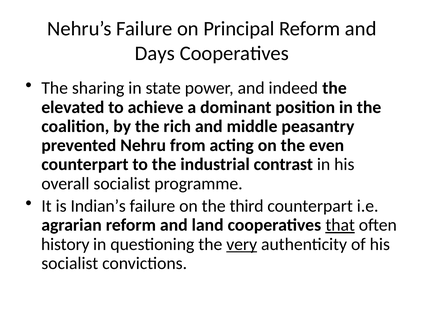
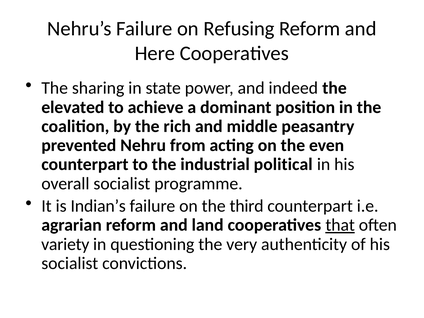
Principal: Principal -> Refusing
Days: Days -> Here
contrast: contrast -> political
history: history -> variety
very underline: present -> none
